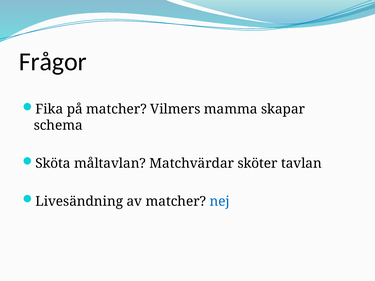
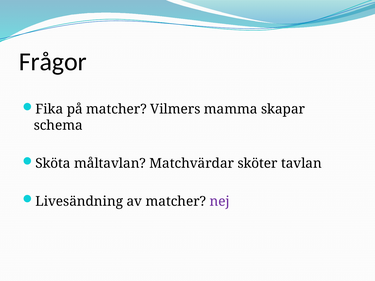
nej colour: blue -> purple
